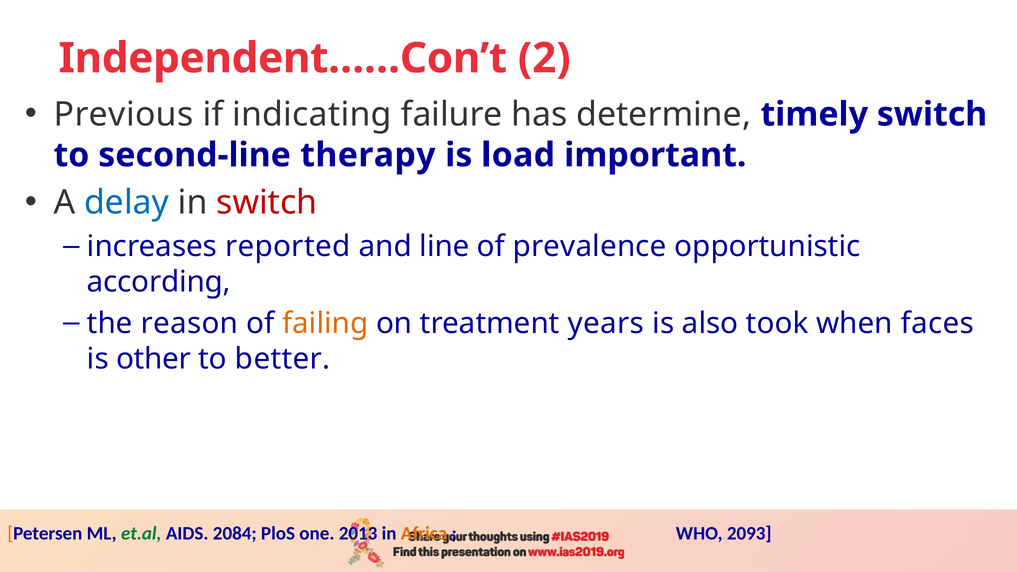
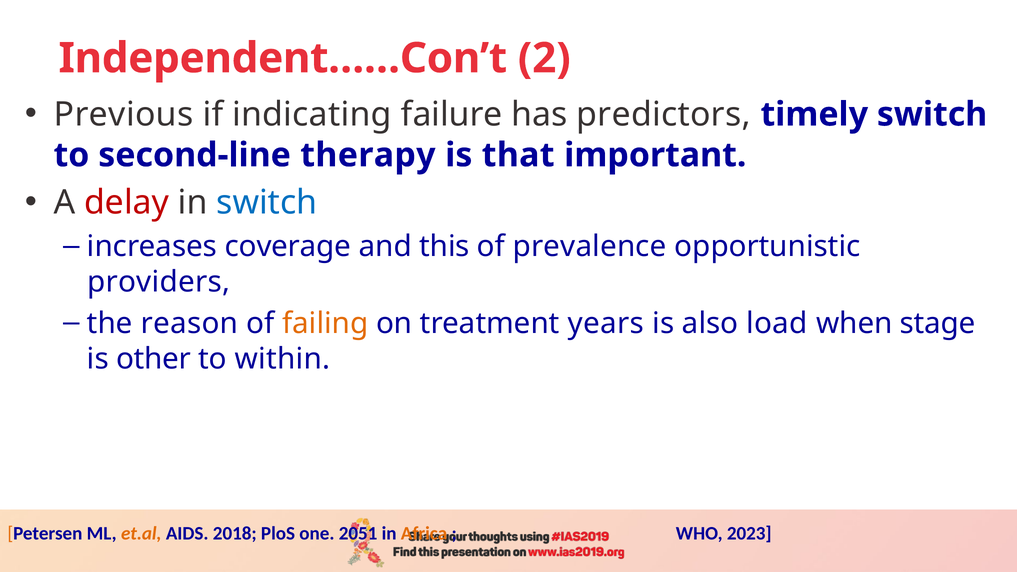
determine: determine -> predictors
load: load -> that
delay colour: blue -> red
switch at (267, 203) colour: red -> blue
reported: reported -> coverage
line: line -> this
according: according -> providers
took: took -> load
faces: faces -> stage
better: better -> within
et.al colour: green -> orange
2084: 2084 -> 2018
2013: 2013 -> 2051
2093: 2093 -> 2023
